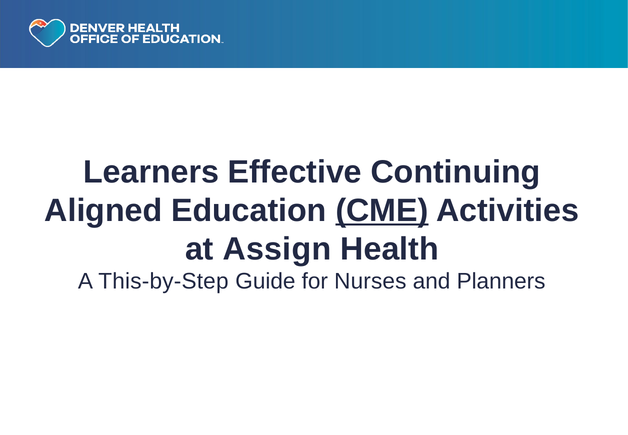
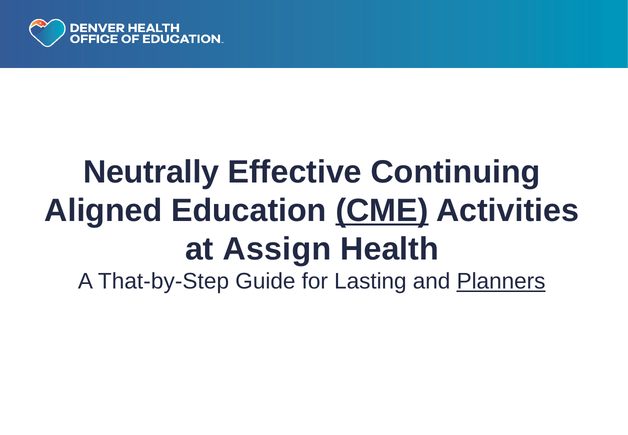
Learners: Learners -> Neutrally
This-by-Step: This-by-Step -> That-by-Step
Nurses: Nurses -> Lasting
Planners underline: none -> present
